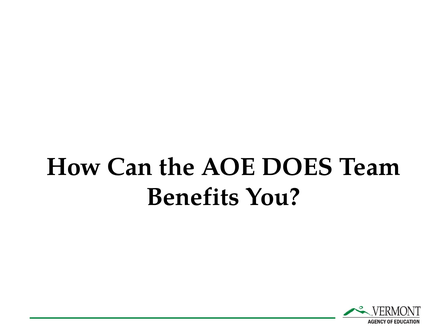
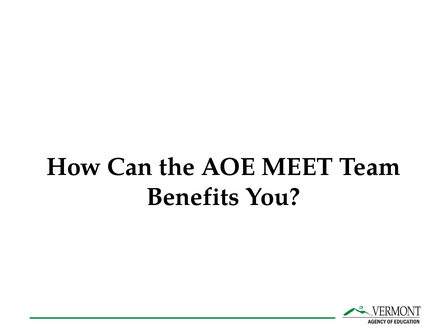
DOES: DOES -> MEET
